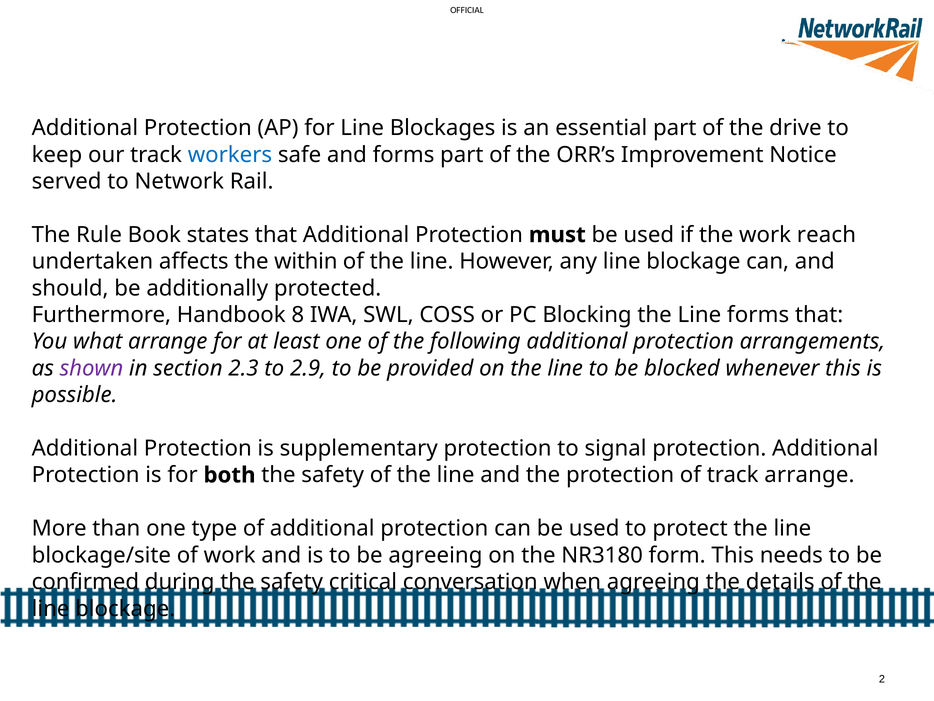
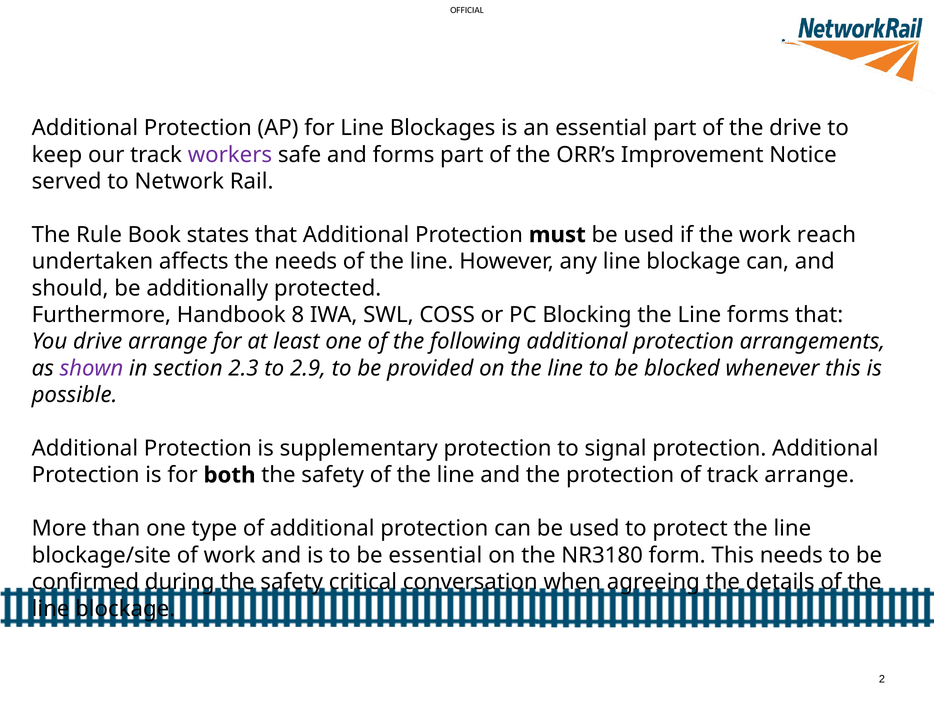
workers colour: blue -> purple
the within: within -> needs
You what: what -> drive
be agreeing: agreeing -> essential
